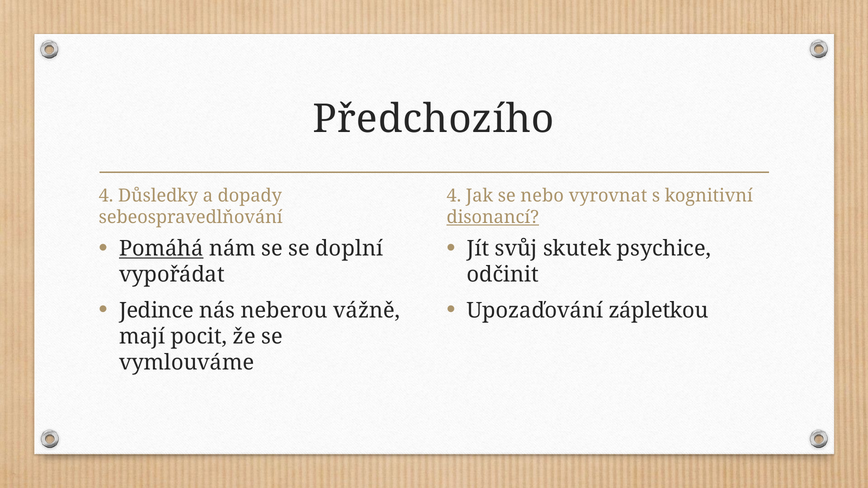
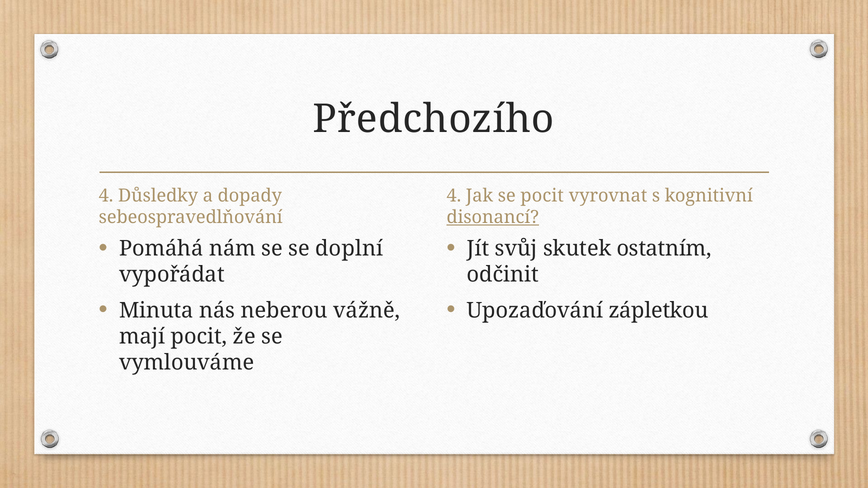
se nebo: nebo -> pocit
Pomáhá underline: present -> none
psychice: psychice -> ostatním
Jedince: Jedince -> Minuta
